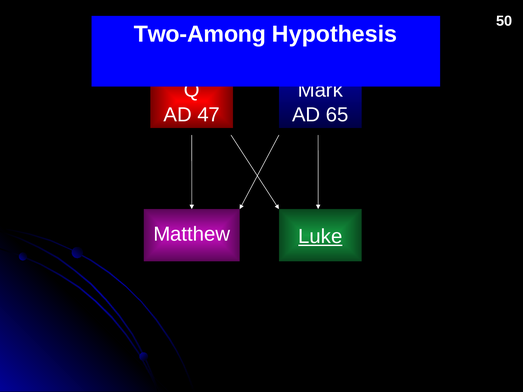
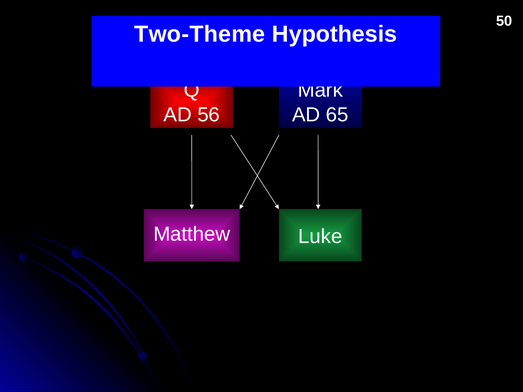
Two-Among: Two-Among -> Two-Theme
47: 47 -> 56
Luke underline: present -> none
